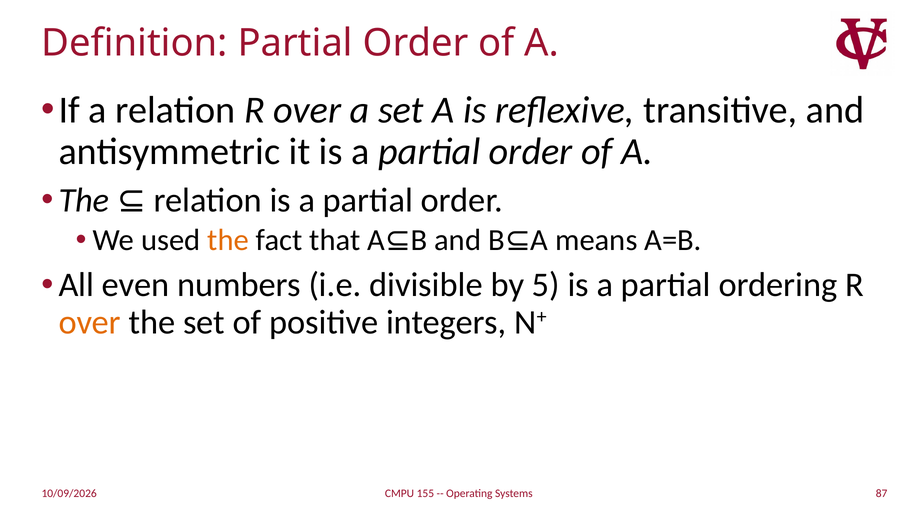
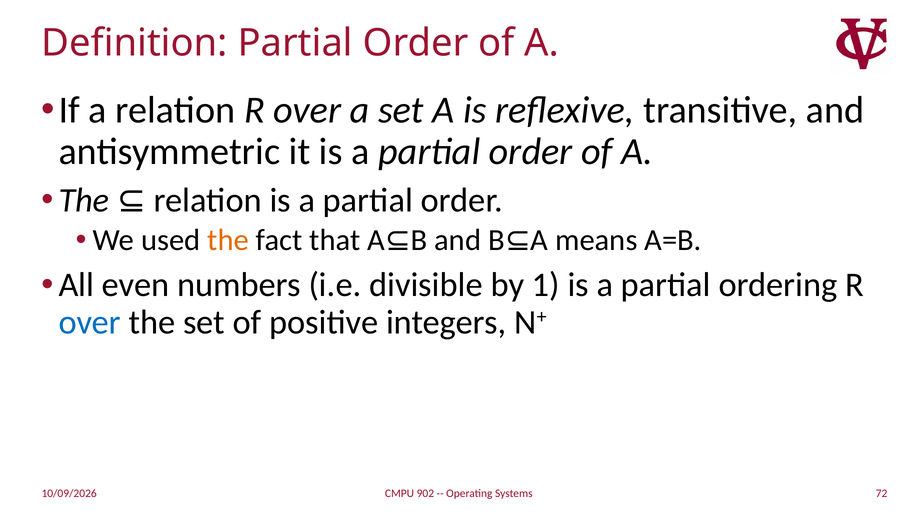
5: 5 -> 1
over at (90, 322) colour: orange -> blue
155: 155 -> 902
87: 87 -> 72
